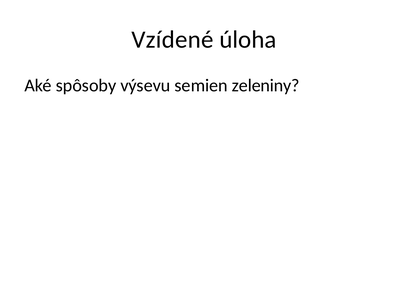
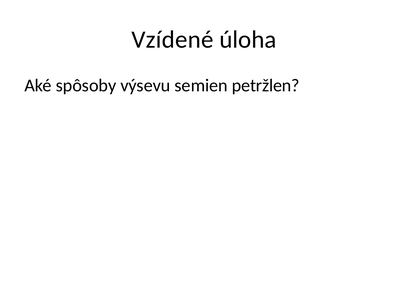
zeleniny: zeleniny -> petržlen
